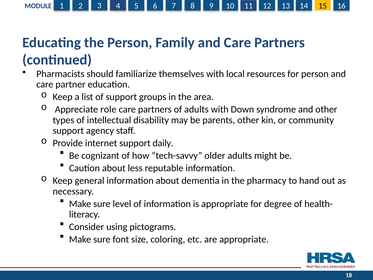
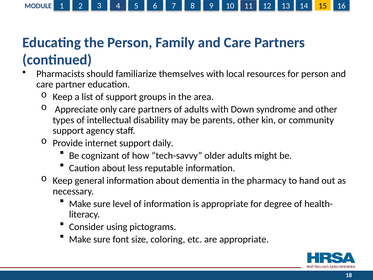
role: role -> only
